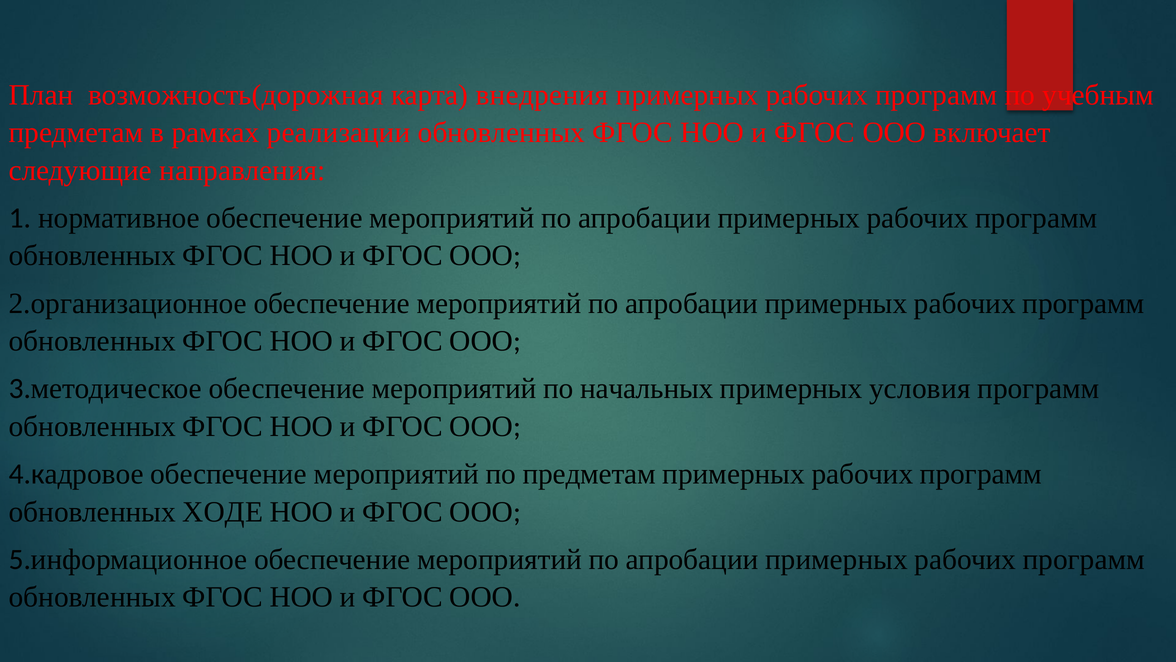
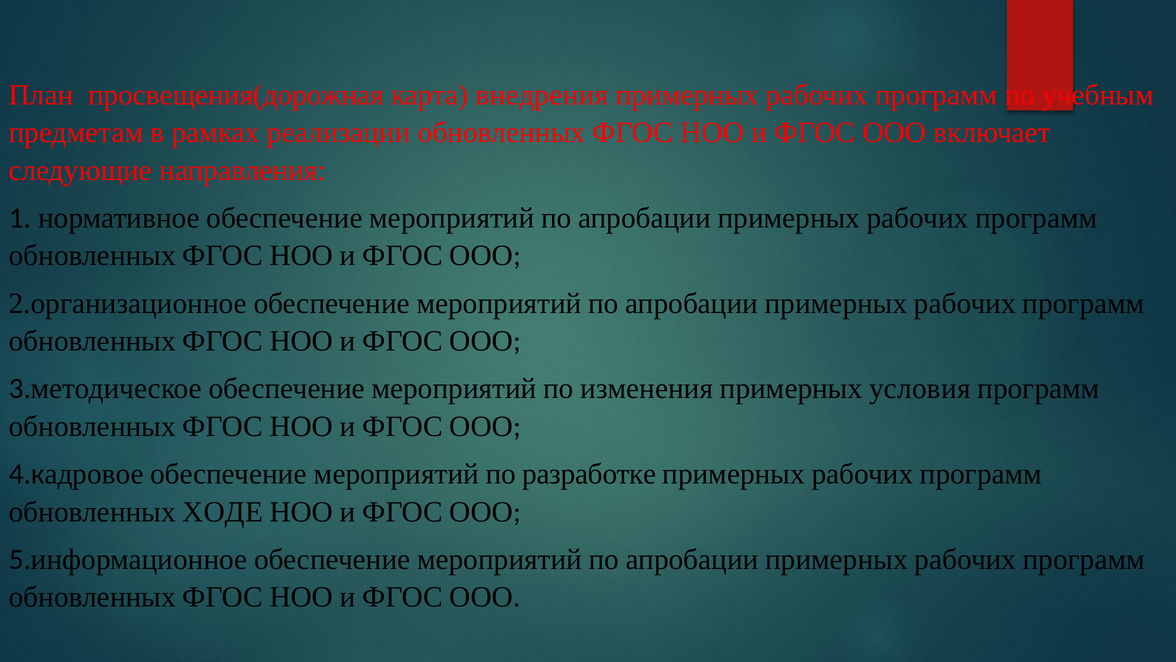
возможность(дорожная: возможность(дорожная -> просвещения(дорожная
начальных: начальных -> изменения
по предметам: предметам -> разработке
